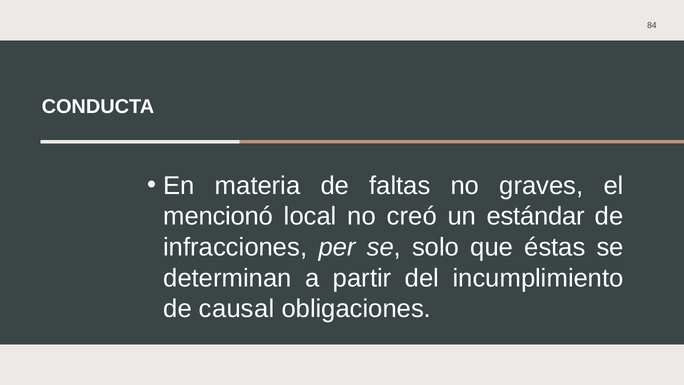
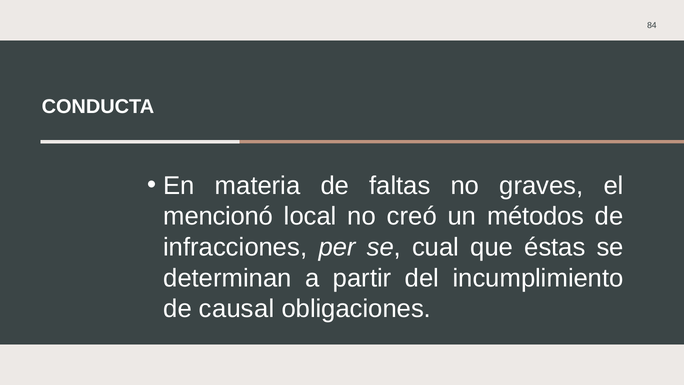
estándar: estándar -> métodos
solo: solo -> cual
